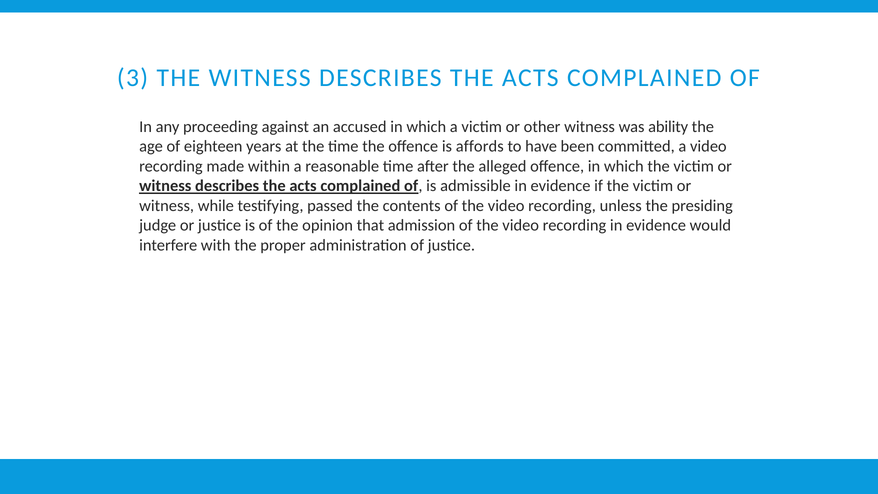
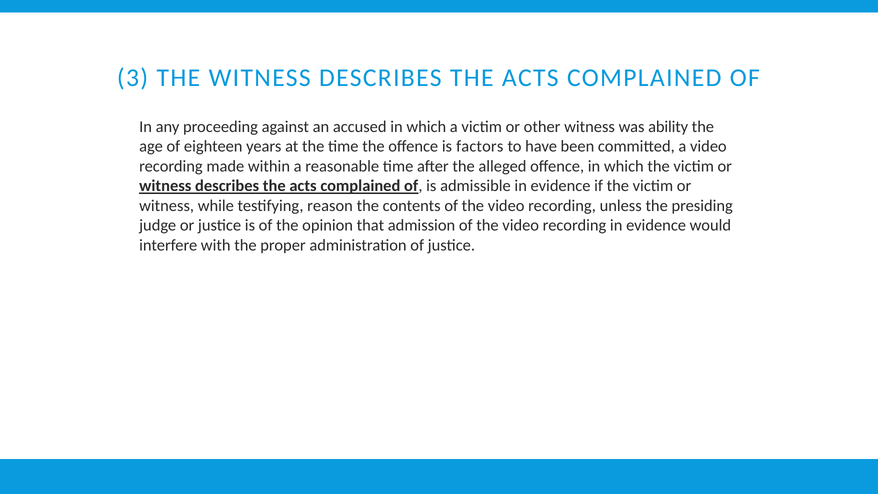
affords: affords -> factors
passed: passed -> reason
